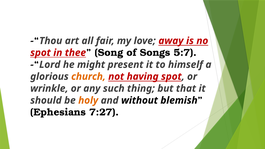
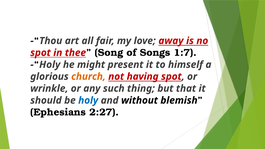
5:7: 5:7 -> 1:7
Lord at (50, 65): Lord -> Holy
holy at (88, 100) colour: orange -> blue
7:27: 7:27 -> 2:27
